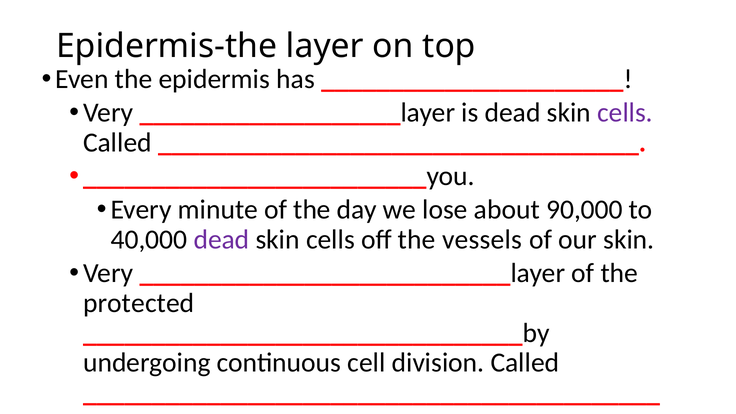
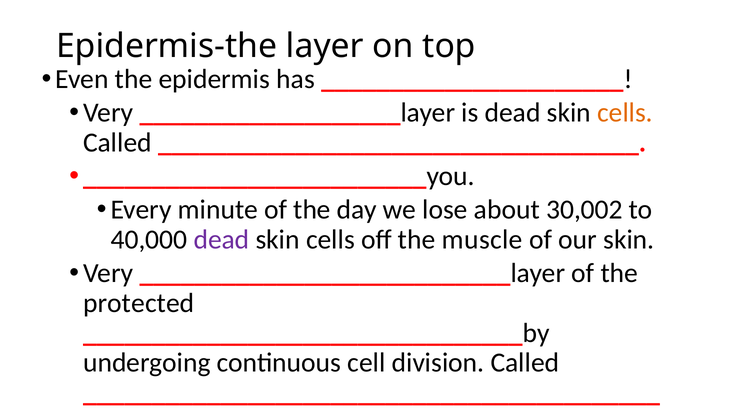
cells at (625, 113) colour: purple -> orange
90,000: 90,000 -> 30,002
vessels: vessels -> muscle
